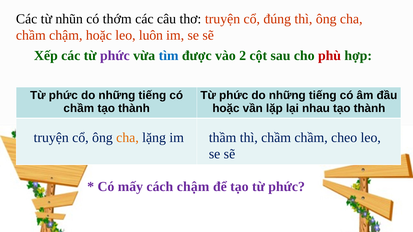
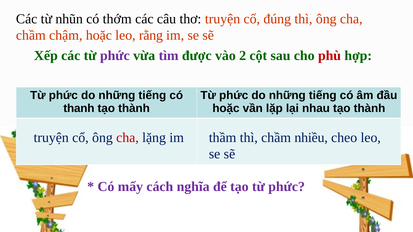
luôn: luôn -> rằng
tìm colour: blue -> purple
chầm at (79, 109): chầm -> thanh
cha at (128, 138) colour: orange -> red
chầm chầm: chầm -> nhiều
cách chậm: chậm -> nghĩa
